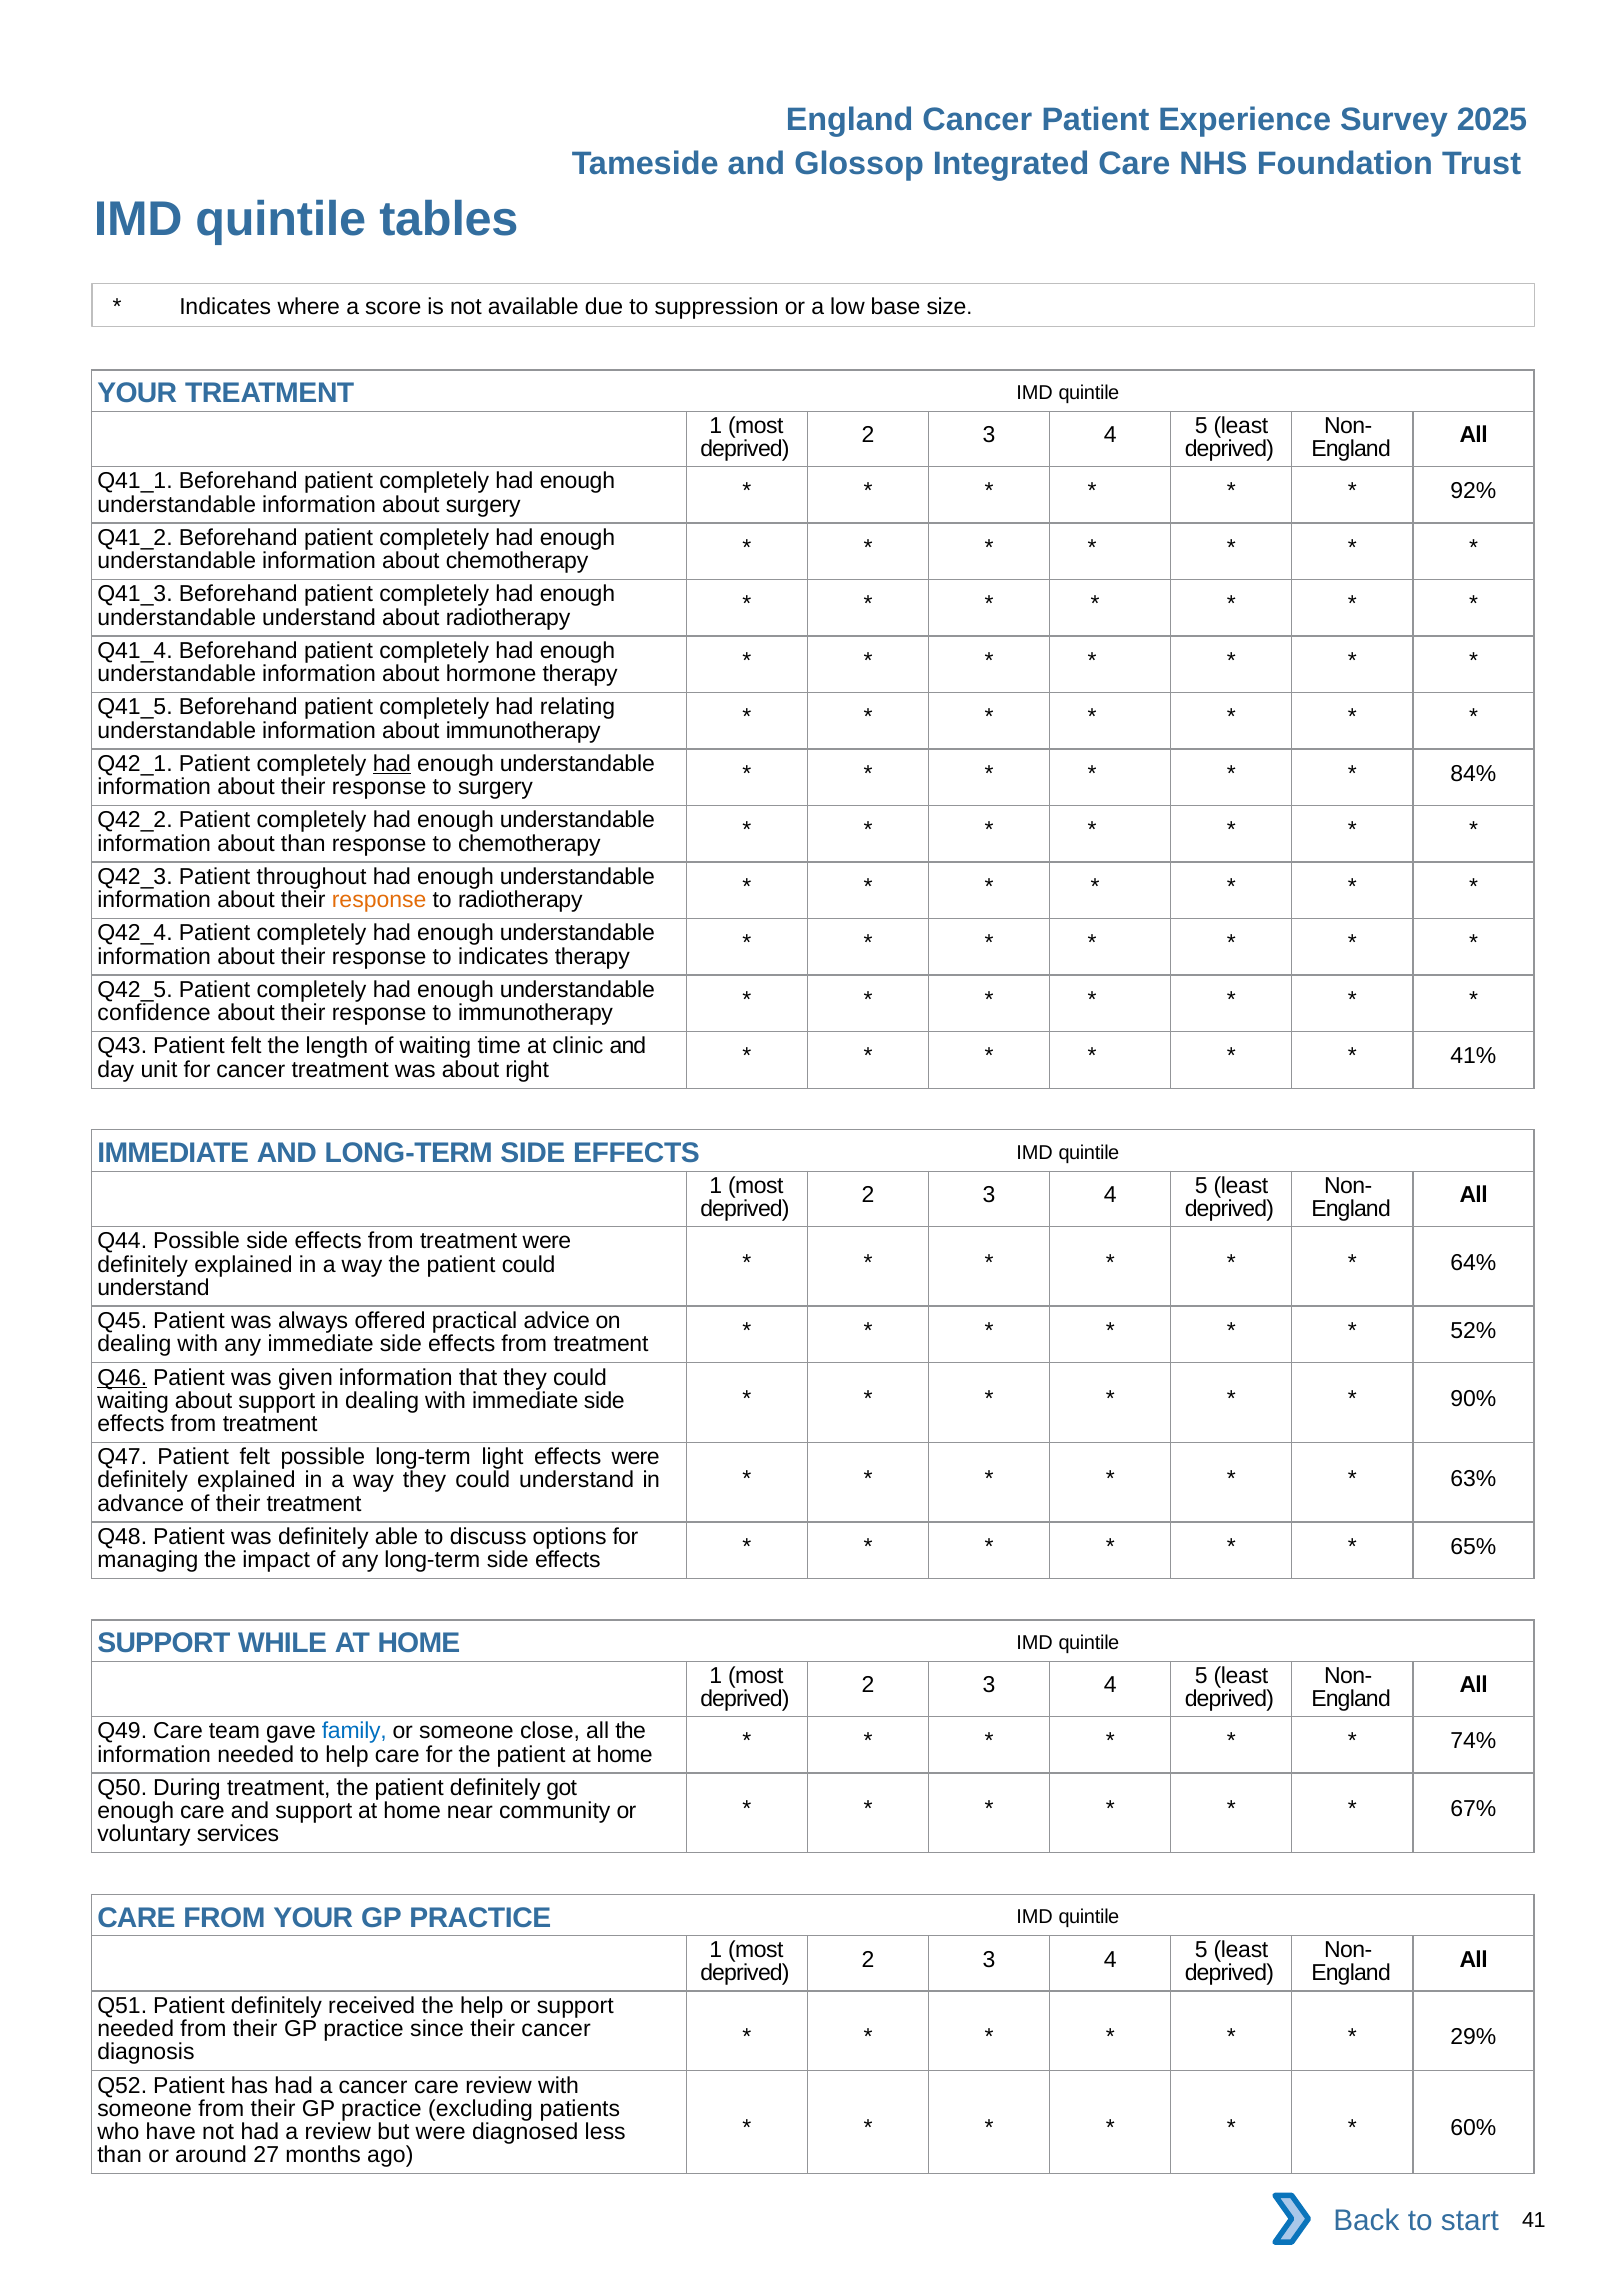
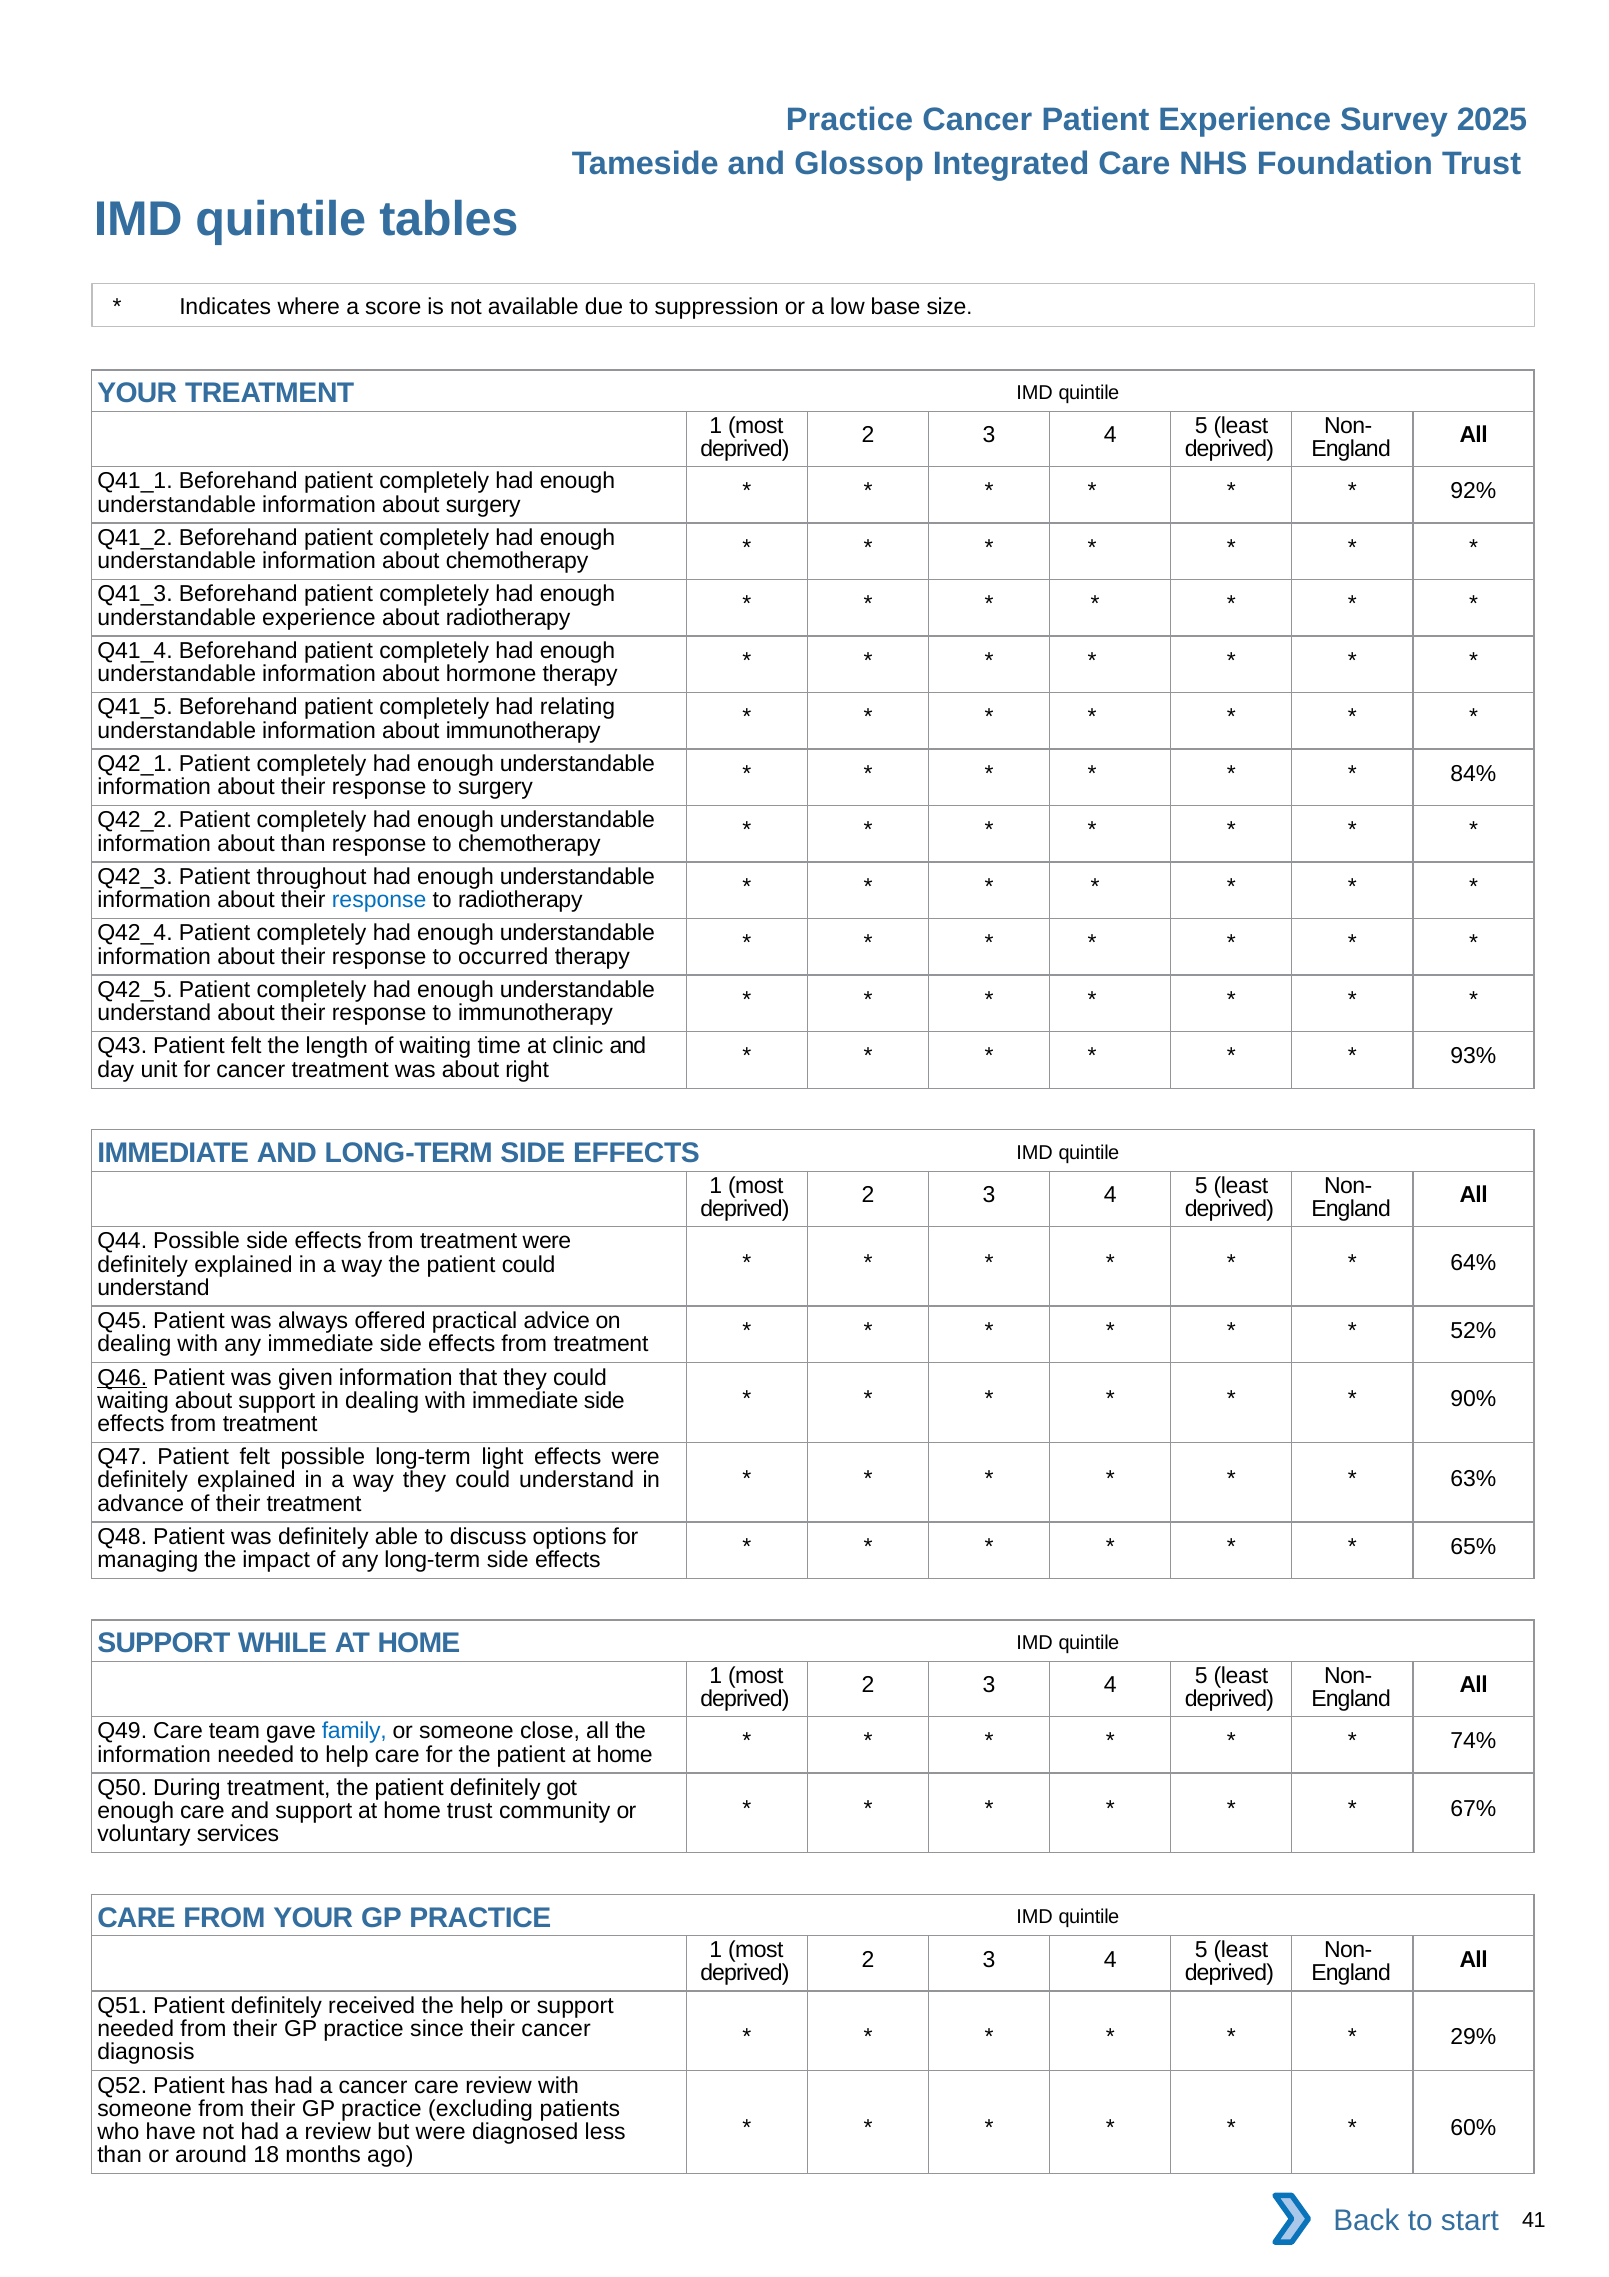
England at (850, 120): England -> Practice
understandable understand: understand -> experience
had at (392, 764) underline: present -> none
response at (379, 900) colour: orange -> blue
to indicates: indicates -> occurred
confidence at (154, 1013): confidence -> understand
41%: 41% -> 93%
home near: near -> trust
27: 27 -> 18
